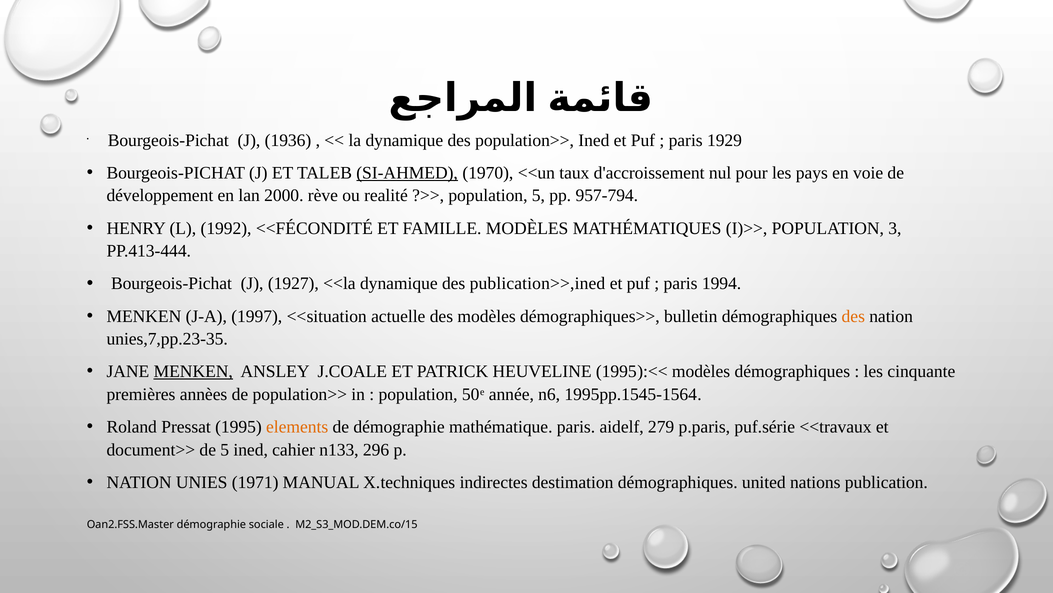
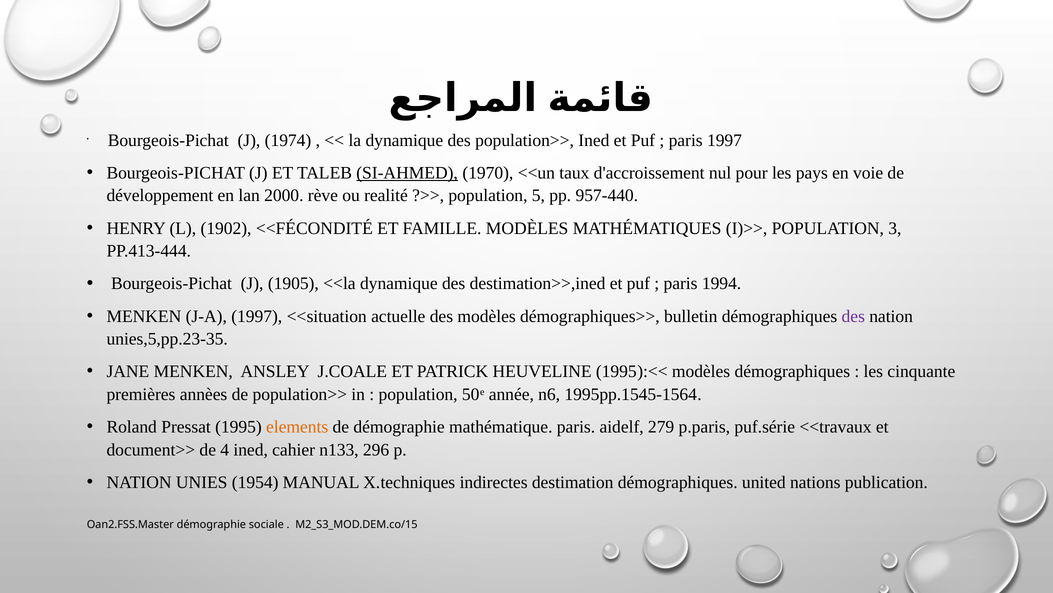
1936: 1936 -> 1974
paris 1929: 1929 -> 1997
957-794: 957-794 -> 957-440
1992: 1992 -> 1902
1927: 1927 -> 1905
publication>>,ined: publication>>,ined -> destimation>>,ined
des at (853, 316) colour: orange -> purple
unies,7,pp.23-35: unies,7,pp.23-35 -> unies,5,pp.23-35
MENKEN at (193, 371) underline: present -> none
de 5: 5 -> 4
1971: 1971 -> 1954
